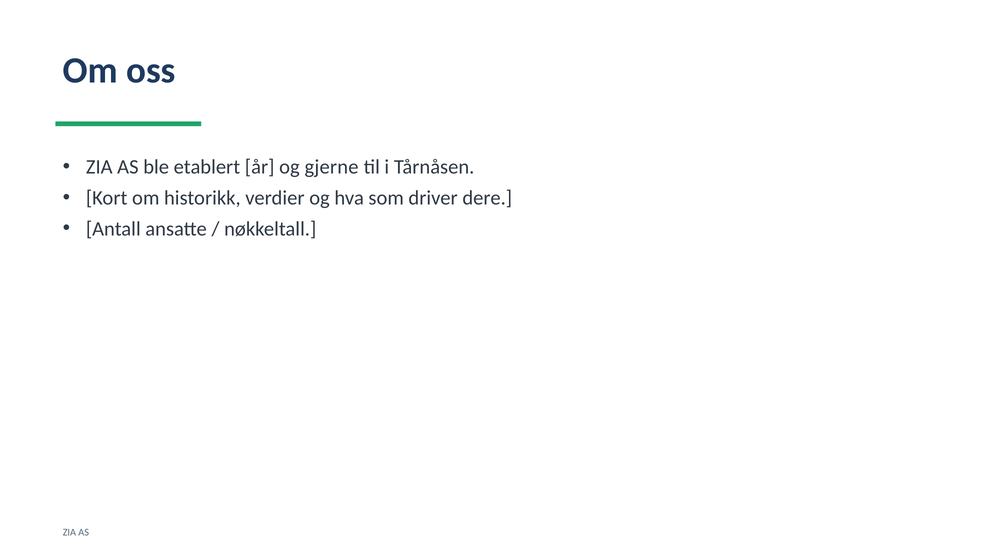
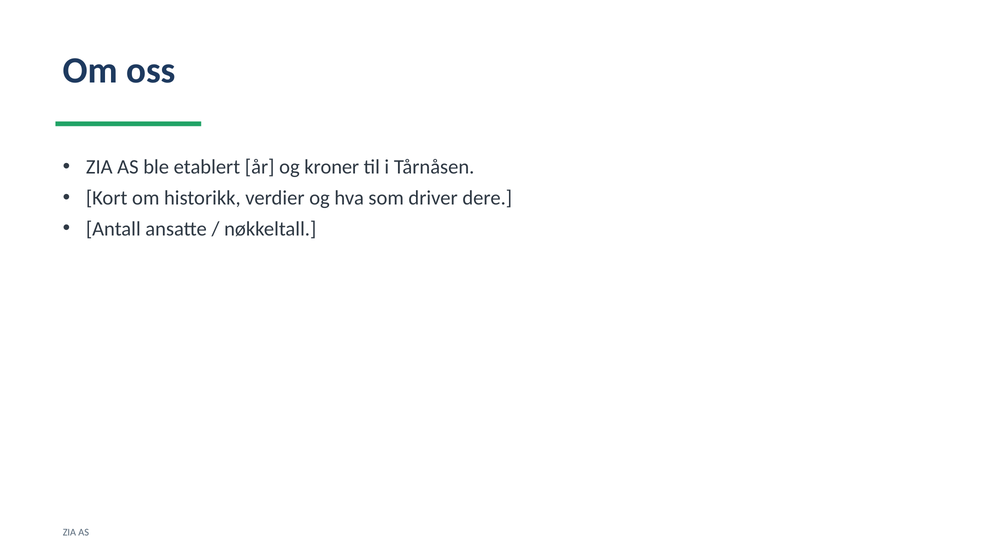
gjerne: gjerne -> kroner
